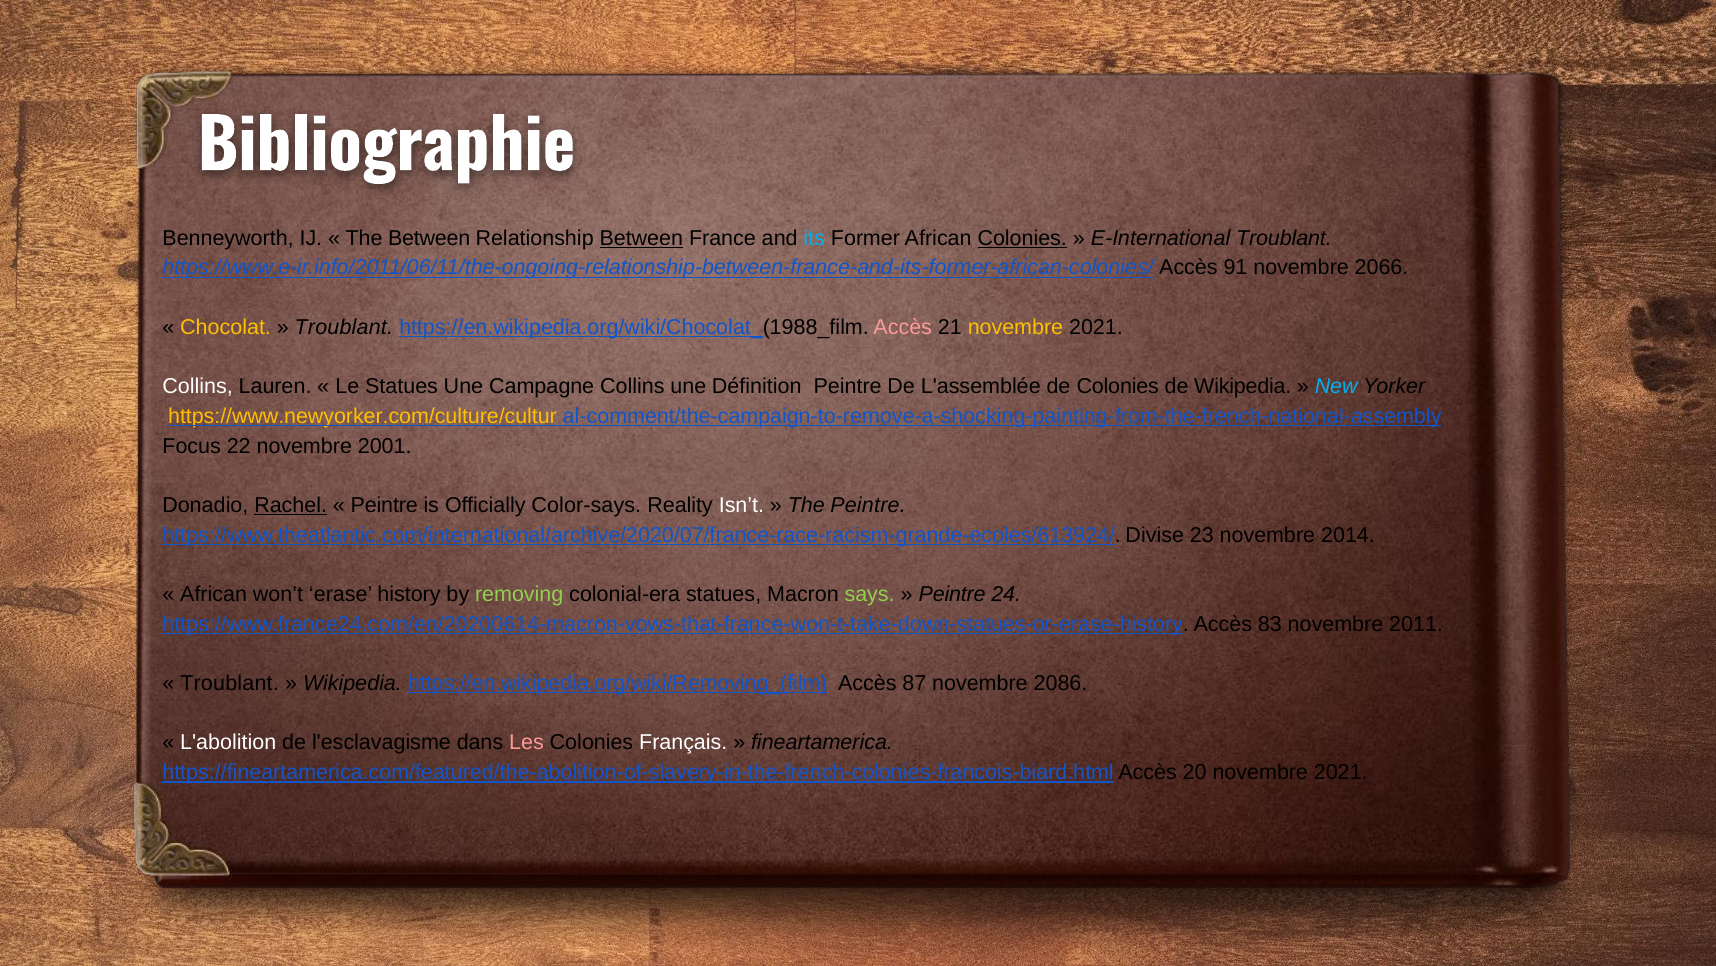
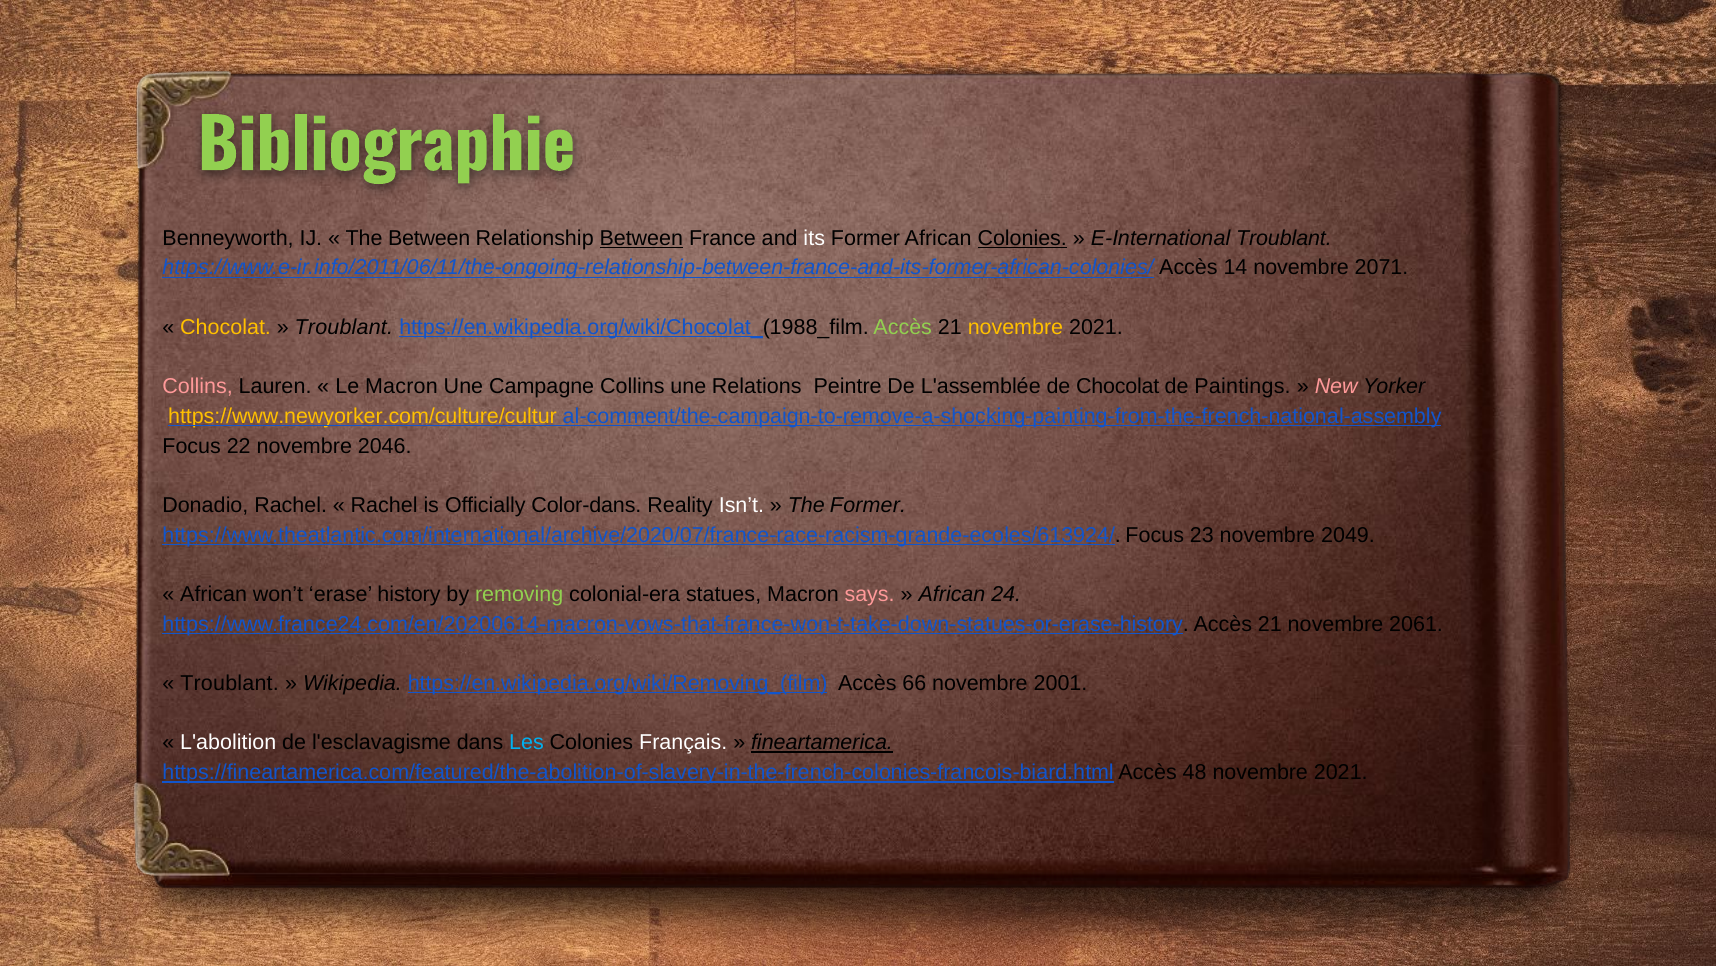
Bibliographie colour: white -> light green
its colour: light blue -> white
91: 91 -> 14
2066: 2066 -> 2071
Accès at (903, 327) colour: pink -> light green
Collins at (198, 386) colour: white -> pink
Le Statues: Statues -> Macron
Définition: Définition -> Relations
de Colonies: Colonies -> Chocolat
de Wikipedia: Wikipedia -> Paintings
New colour: light blue -> pink
2001: 2001 -> 2046
Rachel at (291, 505) underline: present -> none
Peintre at (384, 505): Peintre -> Rachel
Color-says: Color-says -> Color-dans
The Peintre: Peintre -> Former
https://www.theatlantic.com/international/archive/2020/07/france-race-racism-grande-ecoles/613924/ Divise: Divise -> Focus
2014: 2014 -> 2049
says colour: light green -> pink
Peintre at (952, 594): Peintre -> African
83 at (1270, 624): 83 -> 21
2011: 2011 -> 2061
87: 87 -> 66
2086: 2086 -> 2001
Les colour: pink -> light blue
fineartamerica underline: none -> present
20: 20 -> 48
